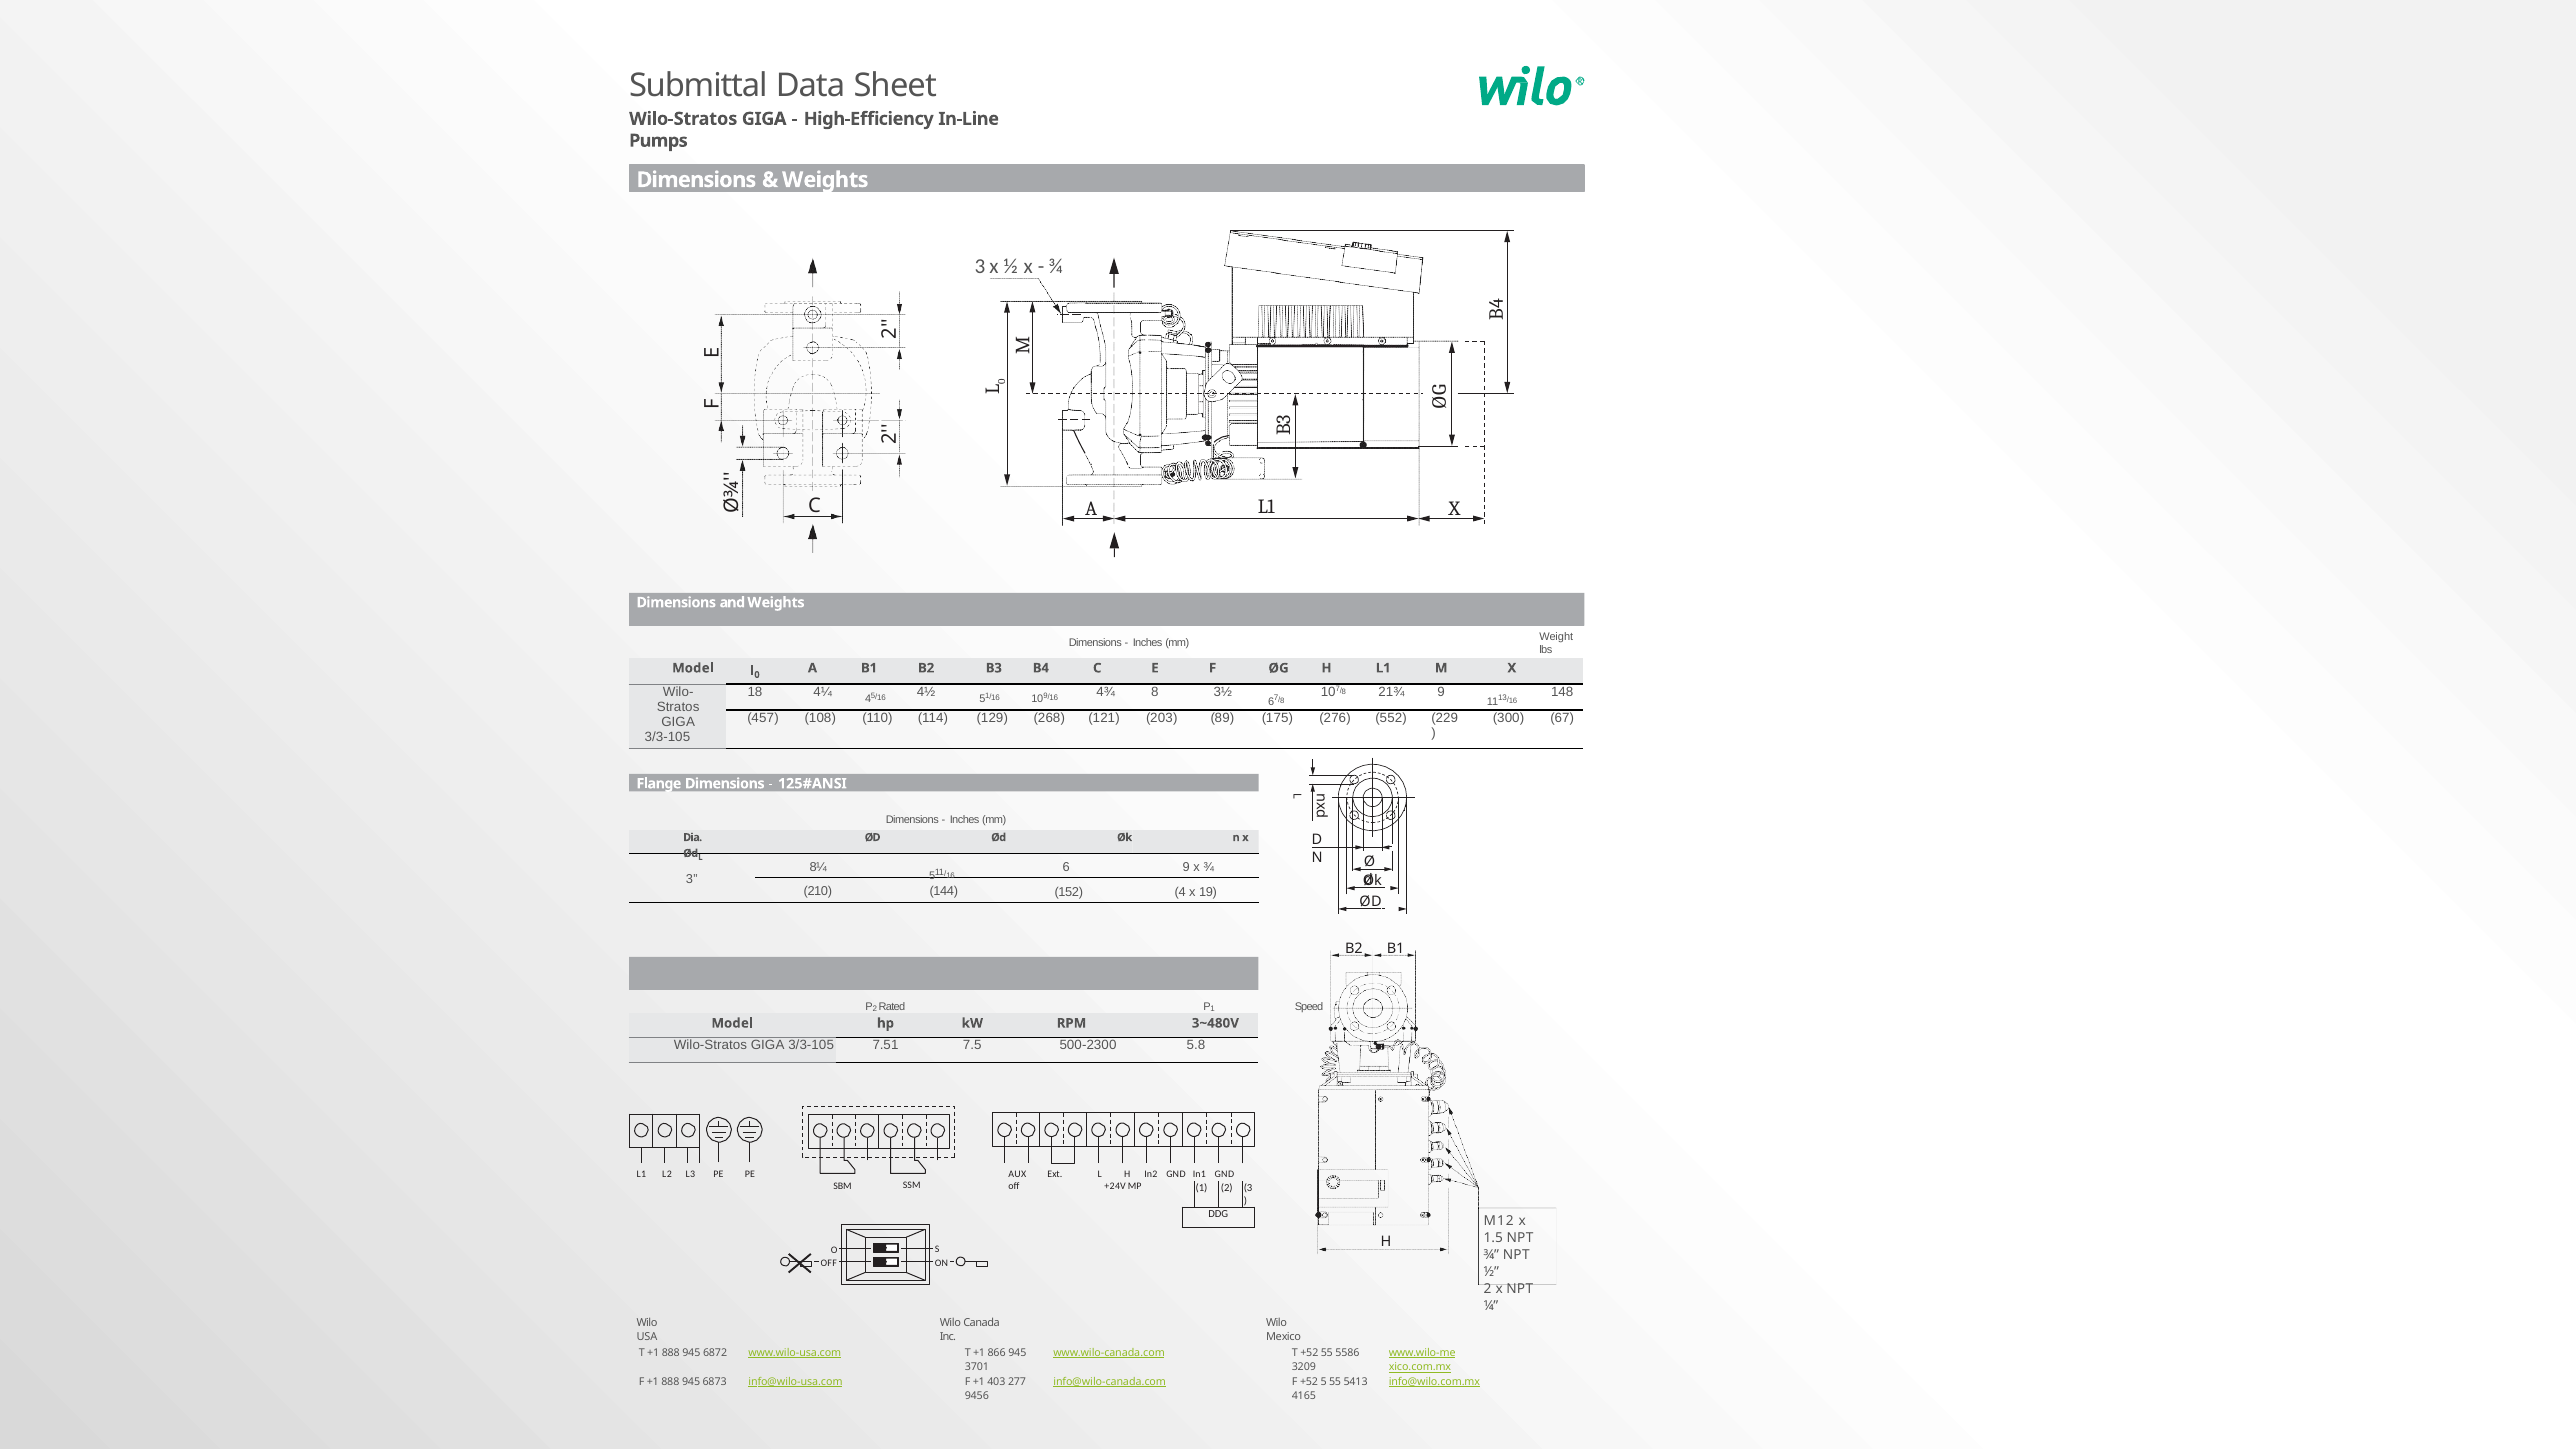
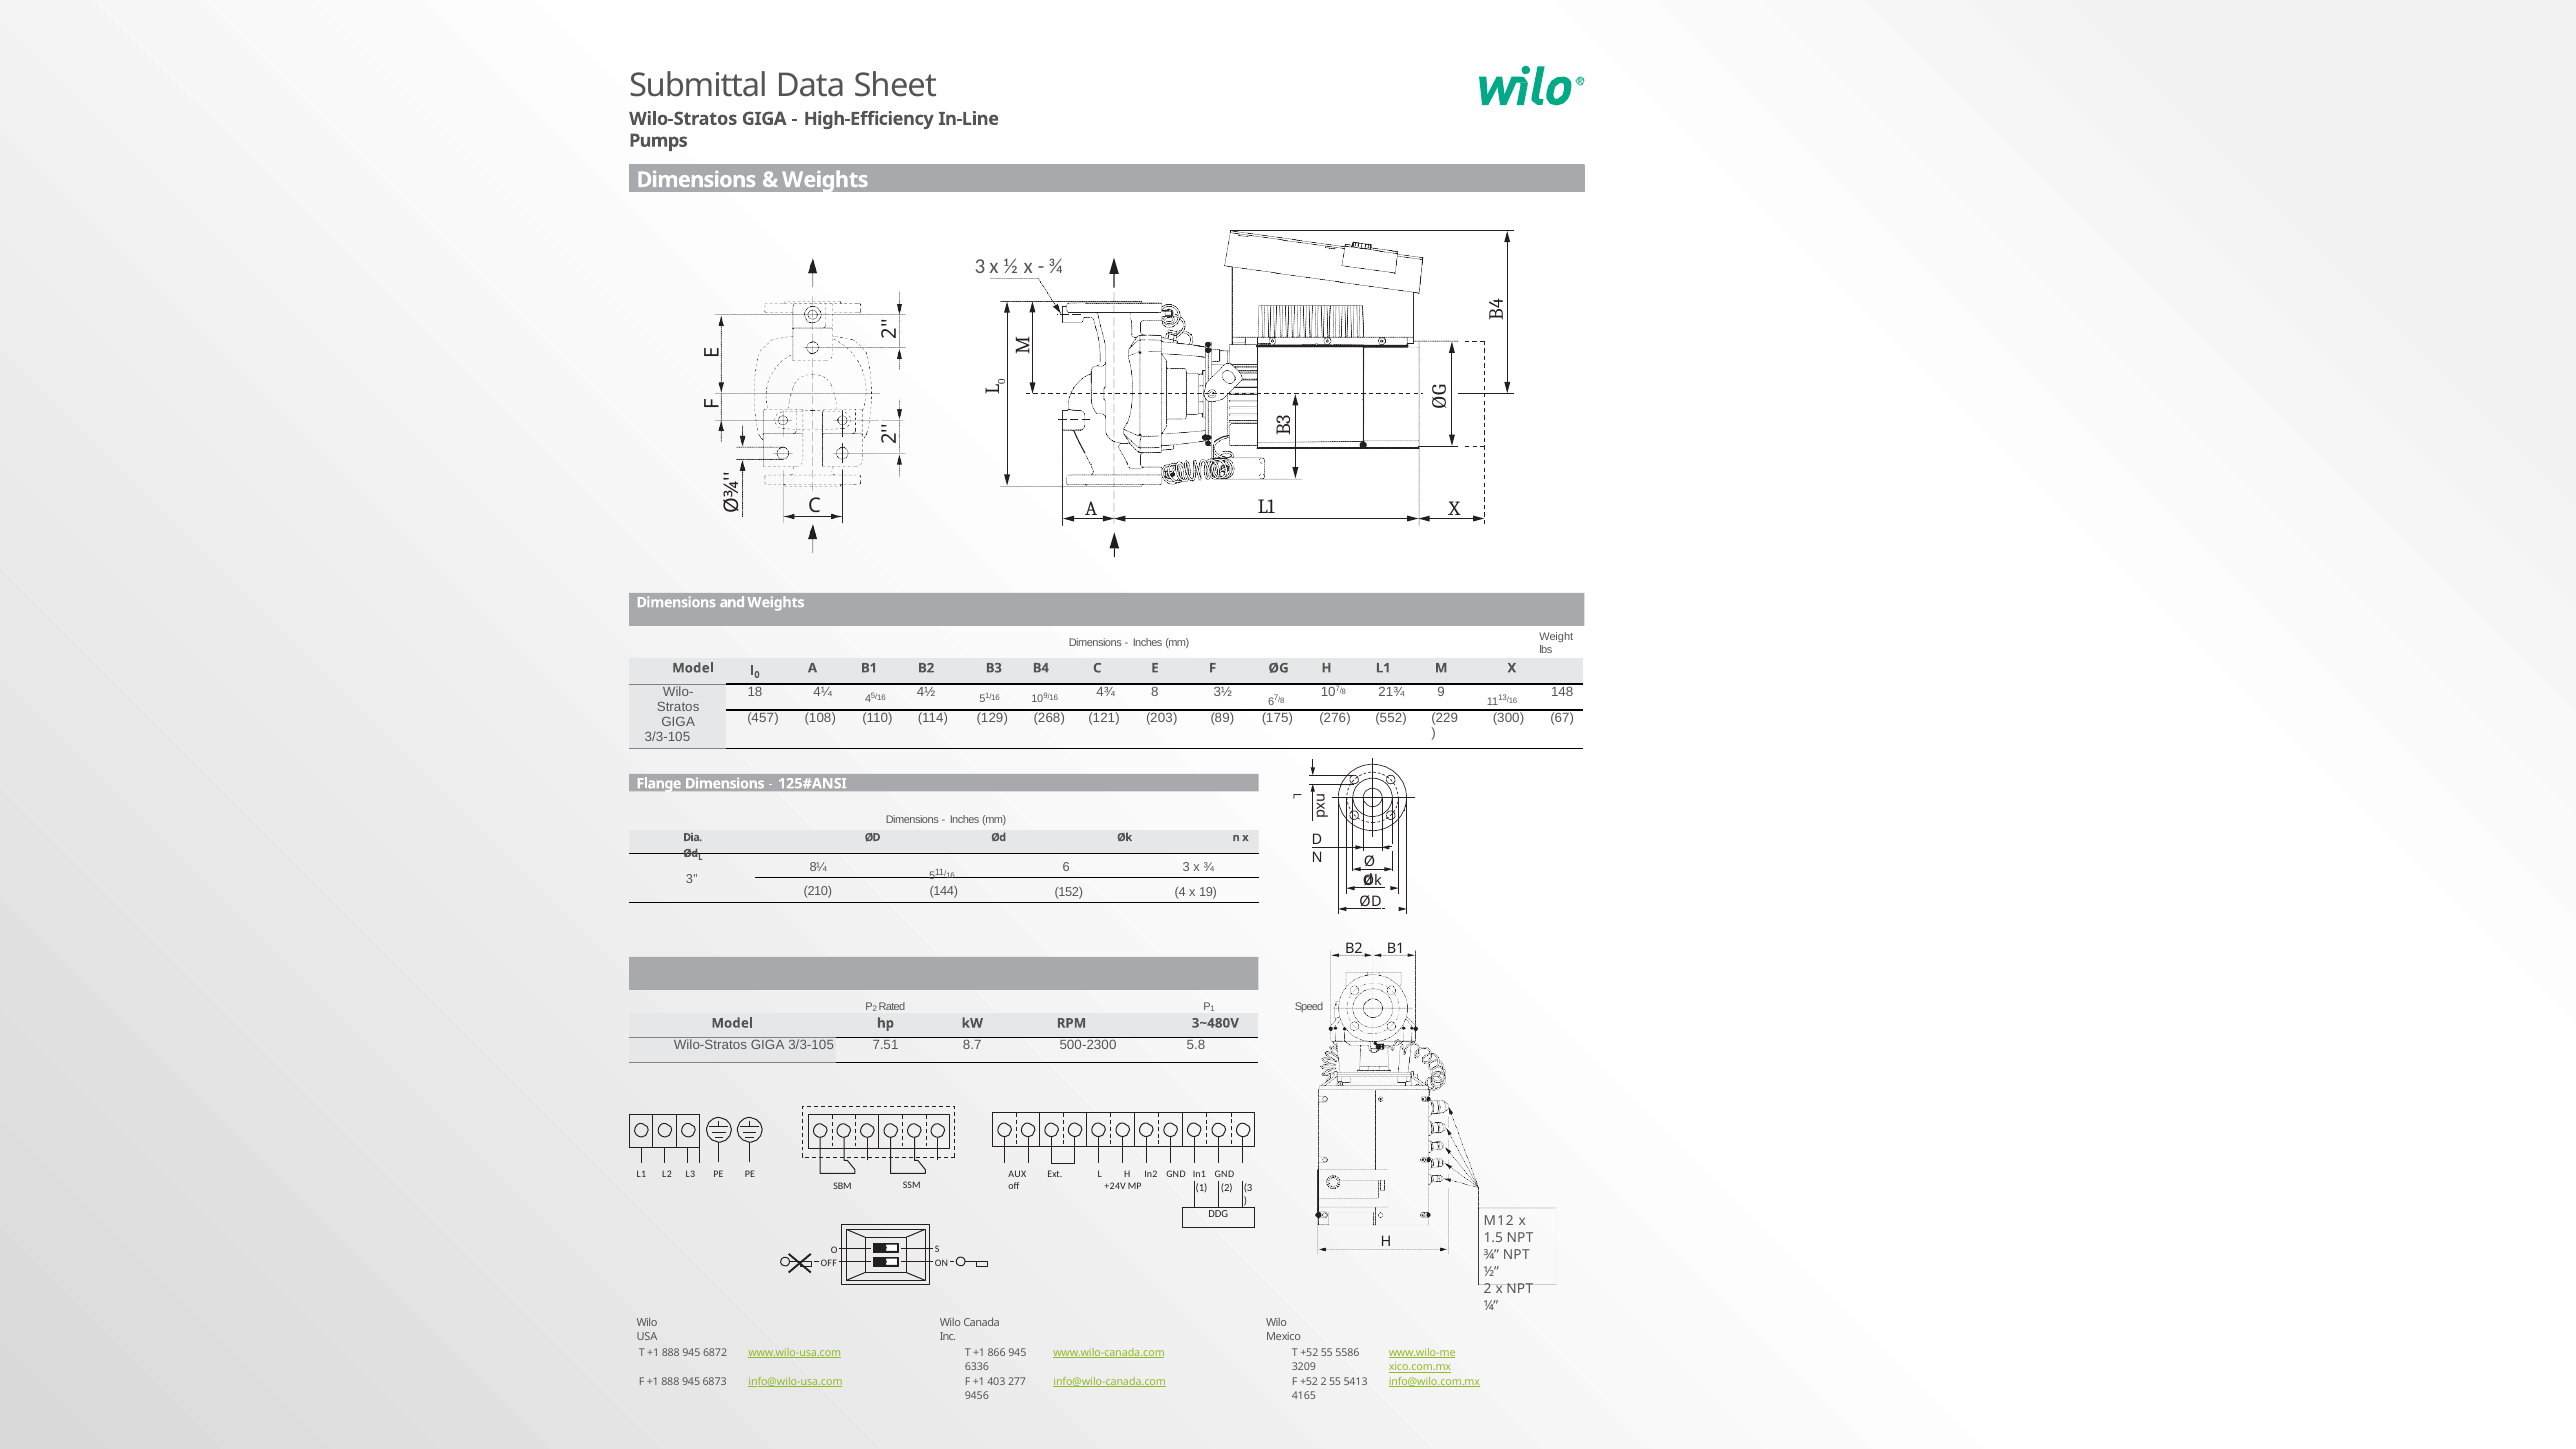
6 9: 9 -> 3
7.5: 7.5 -> 8.7
3701: 3701 -> 6336
+52 5: 5 -> 2
